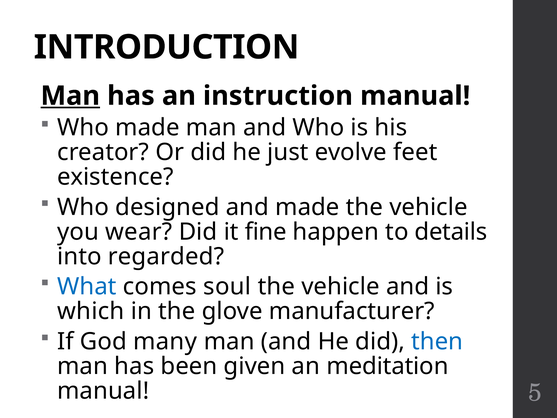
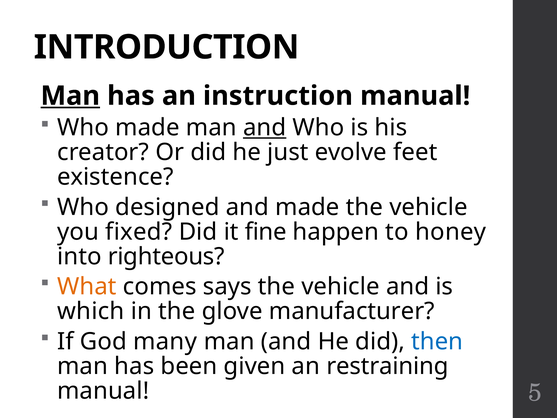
and at (265, 128) underline: none -> present
wear: wear -> fixed
details: details -> honey
regarded: regarded -> righteous
What colour: blue -> orange
soul: soul -> says
meditation: meditation -> restraining
